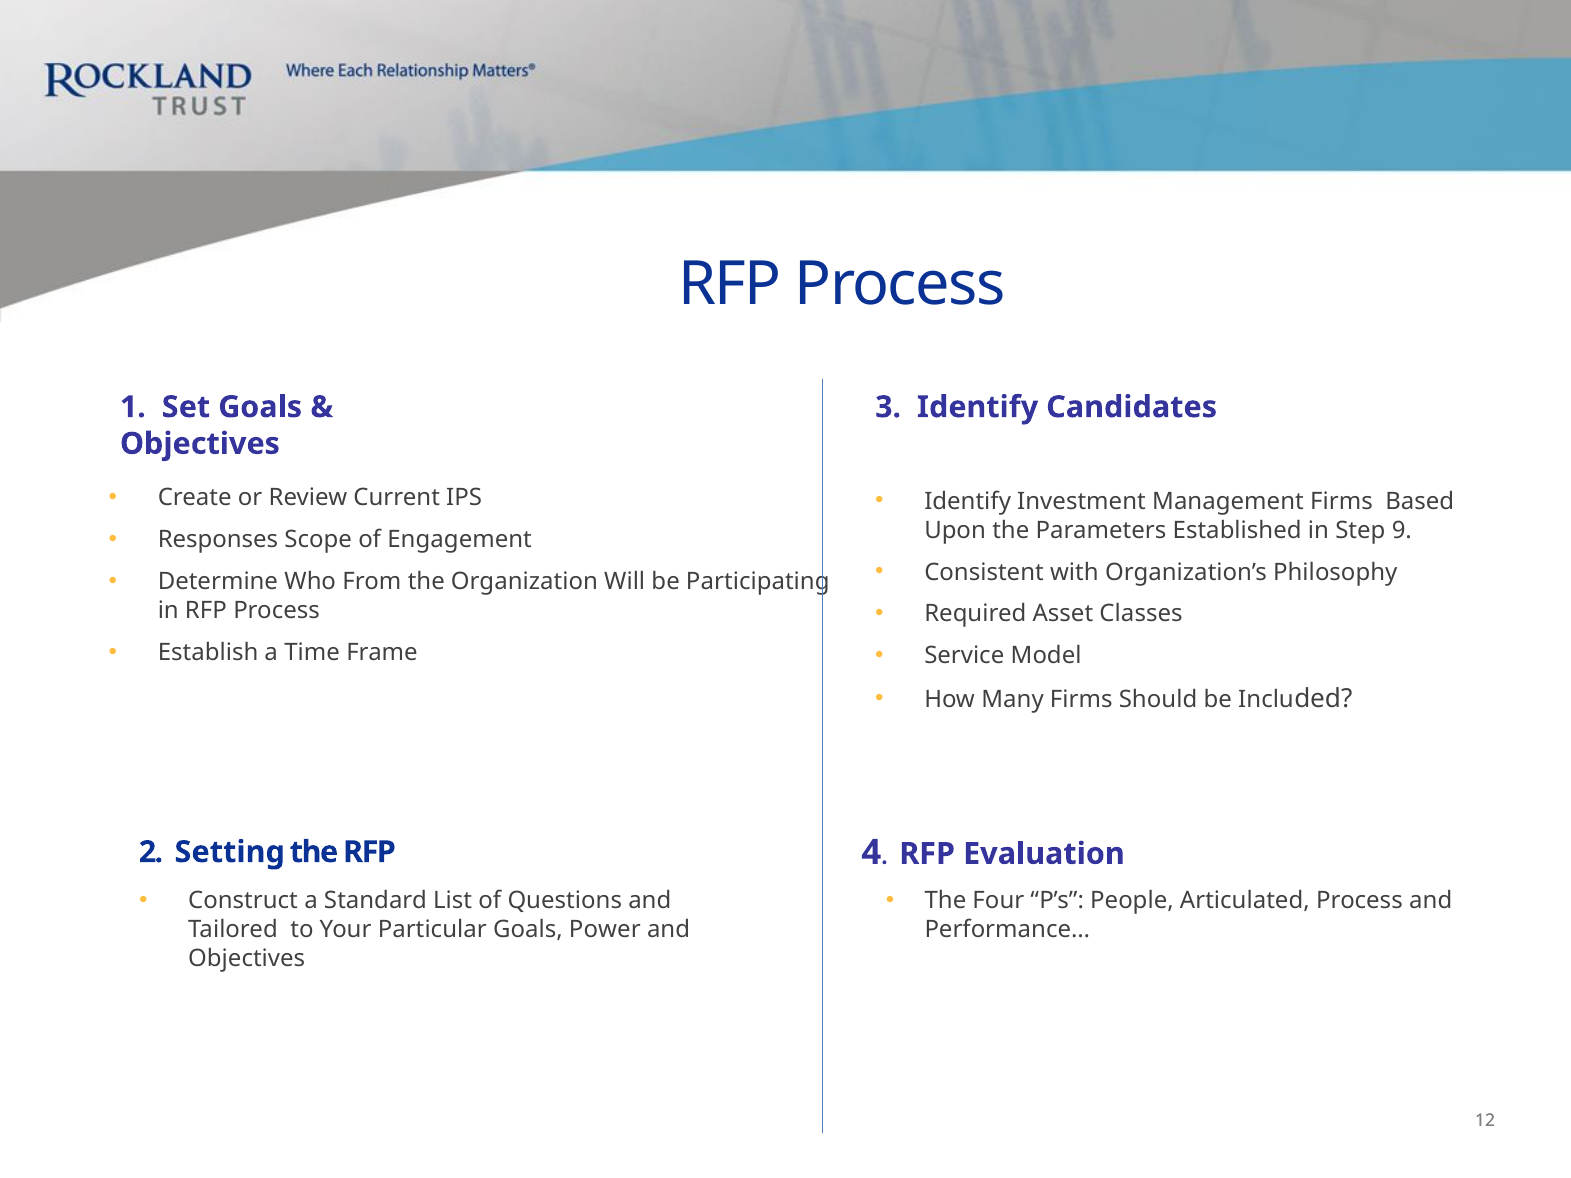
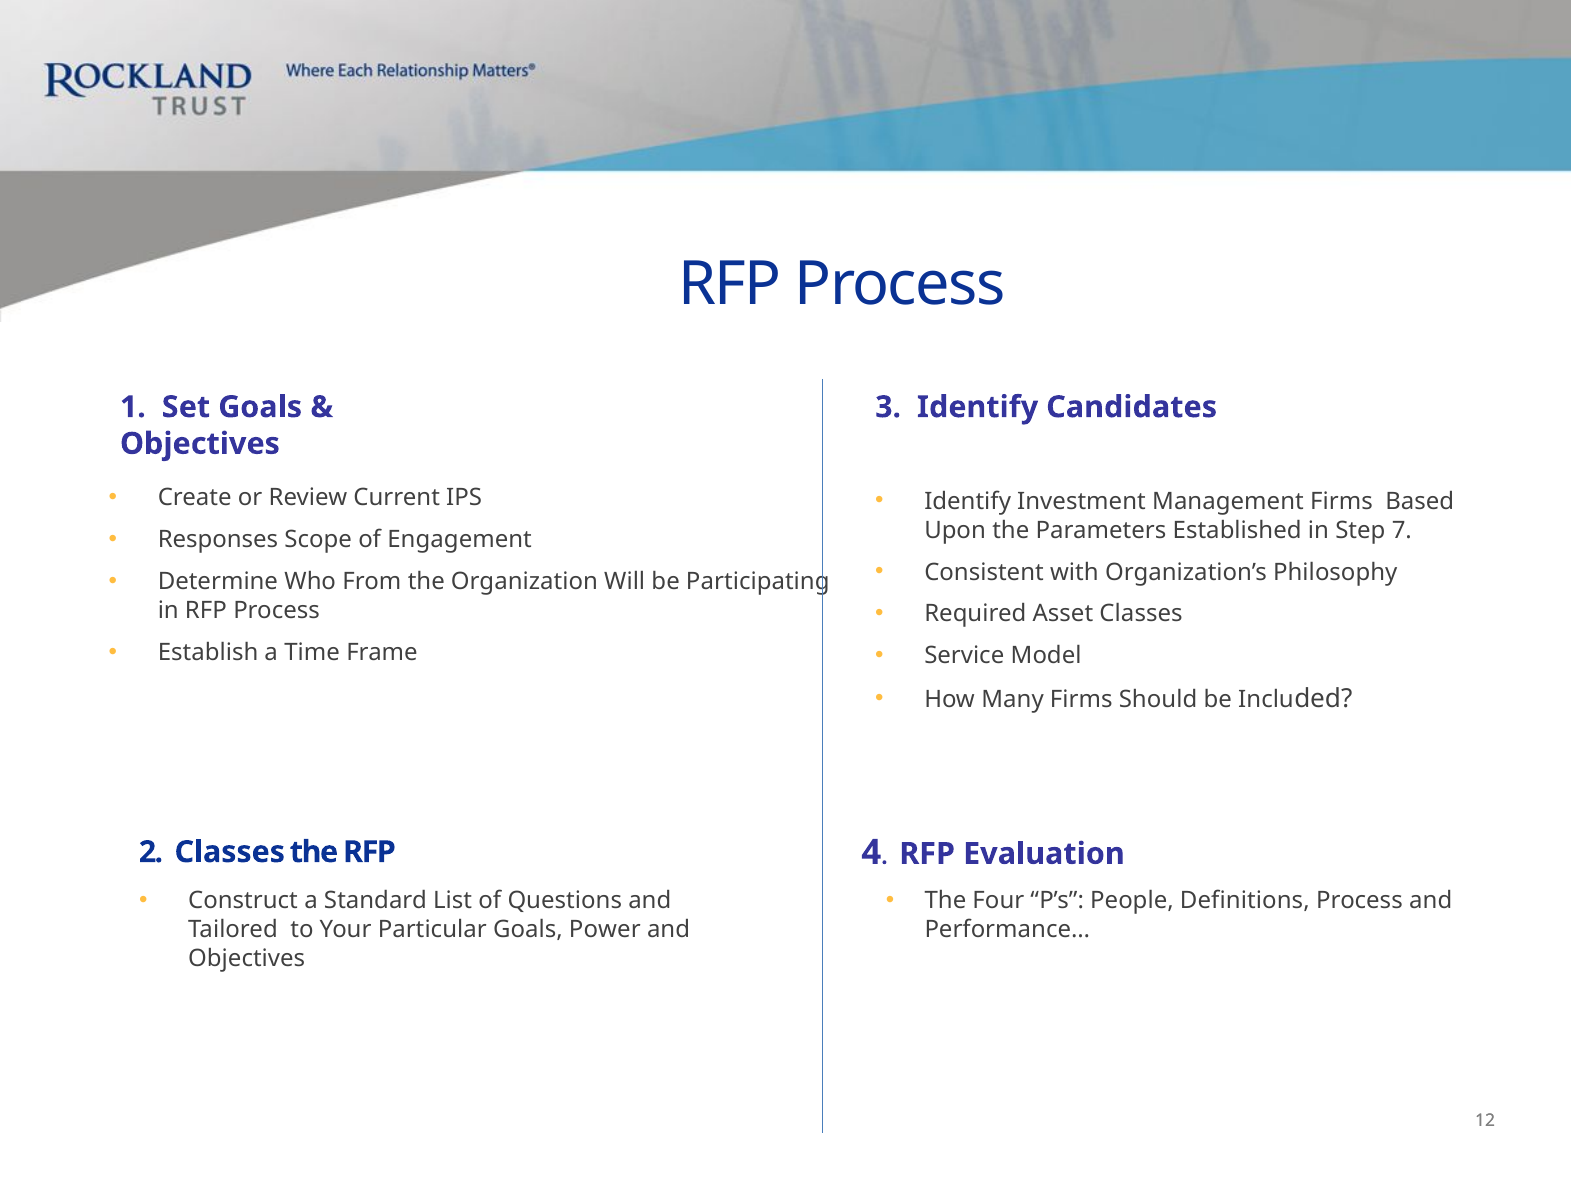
9: 9 -> 7
2 Setting: Setting -> Classes
Articulated: Articulated -> Definitions
